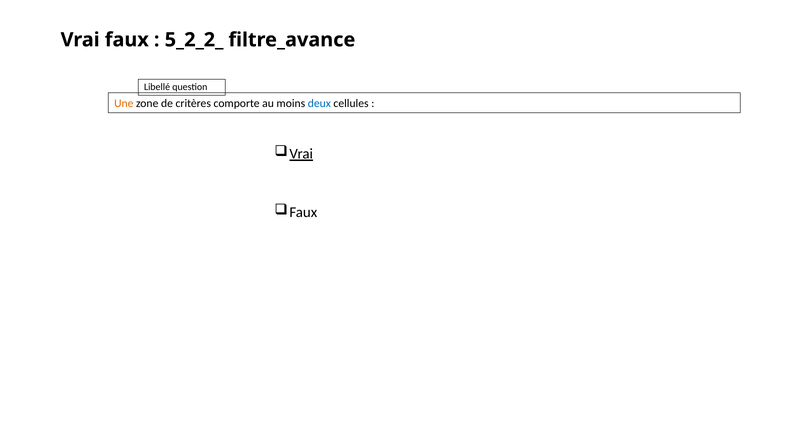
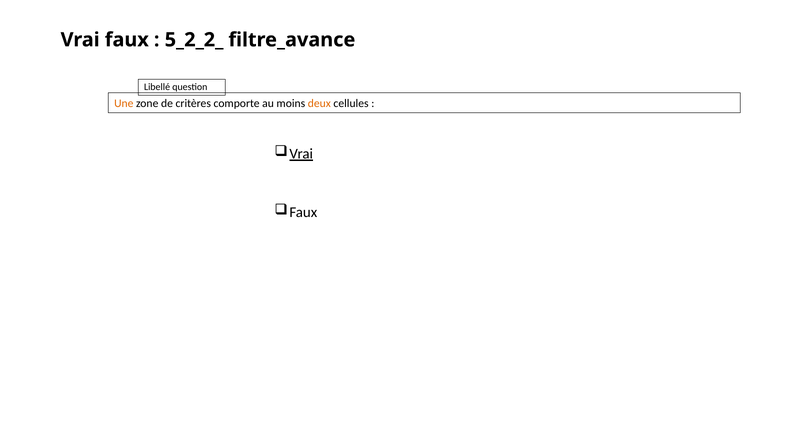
deux colour: blue -> orange
